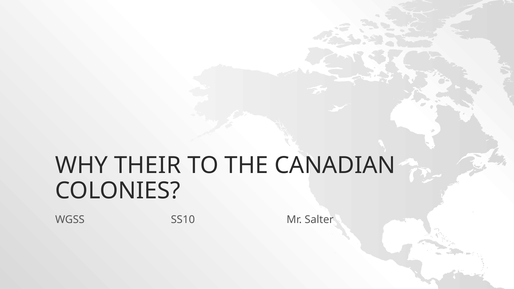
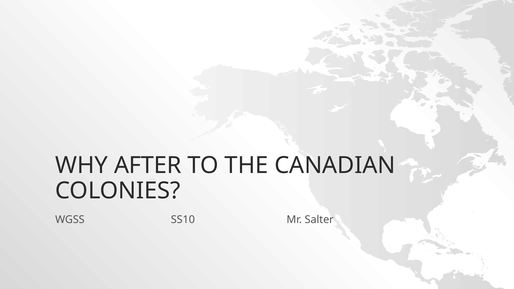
THEIR: THEIR -> AFTER
